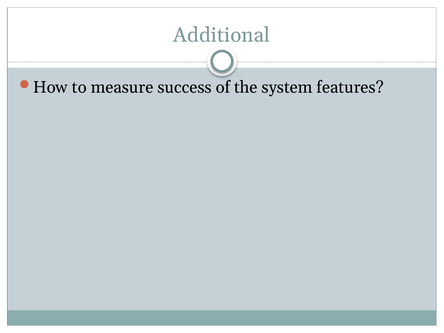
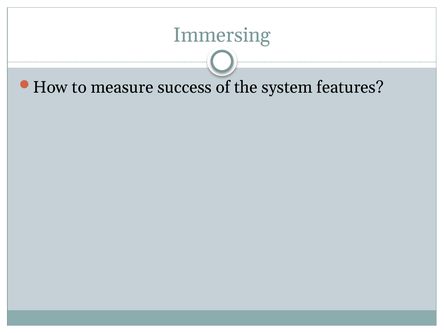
Additional: Additional -> Immersing
